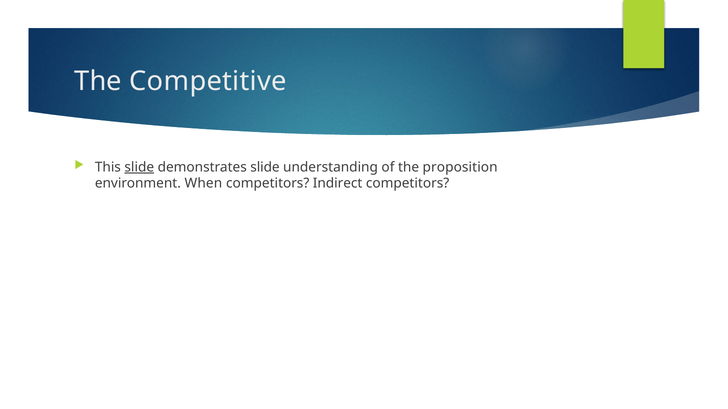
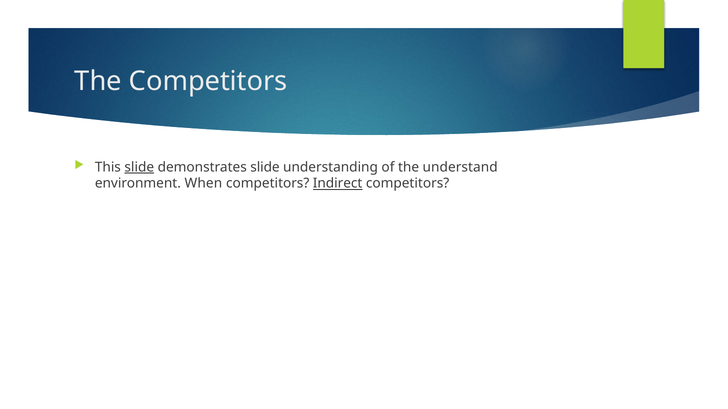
The Competitive: Competitive -> Competitors
proposition: proposition -> understand
Indirect underline: none -> present
